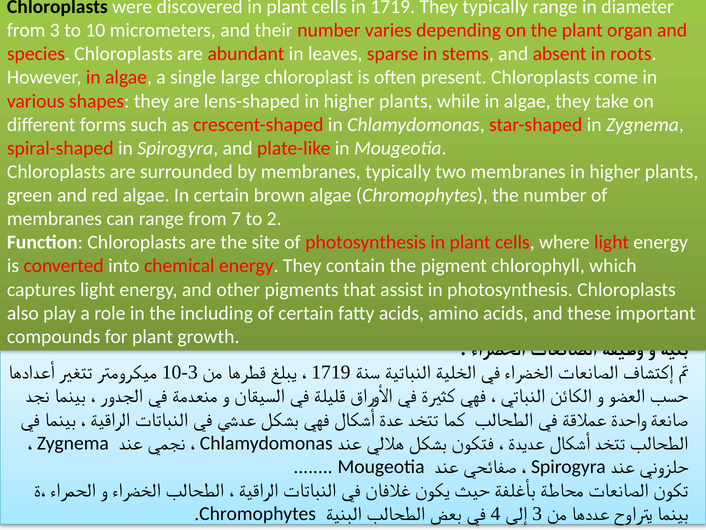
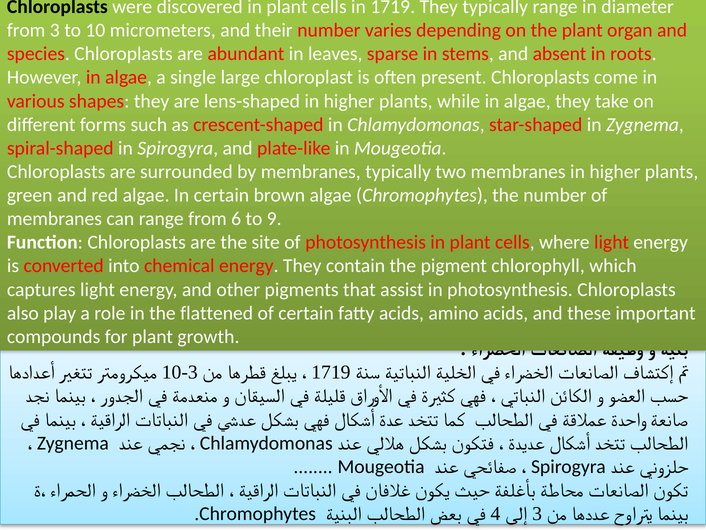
7: 7 -> 6
2: 2 -> 9
including: including -> flattened
